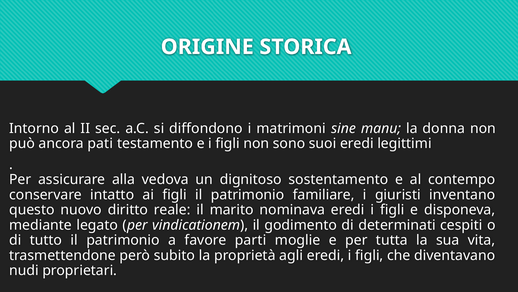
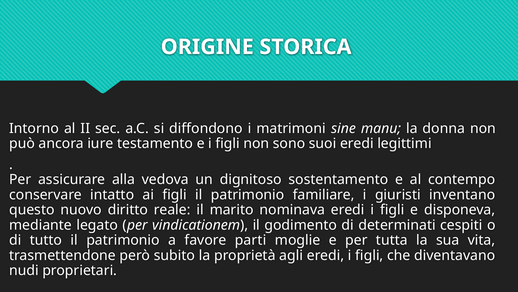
pati: pati -> iure
